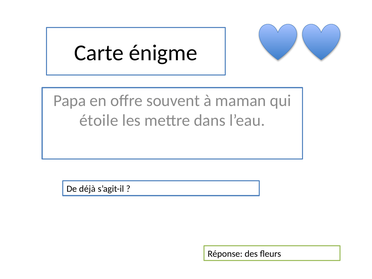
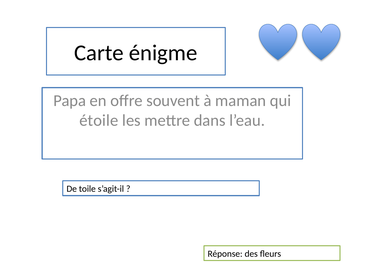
déjà: déjà -> toile
